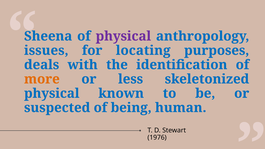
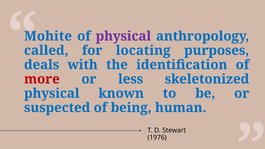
Sheena: Sheena -> Mohite
issues: issues -> called
more colour: orange -> red
